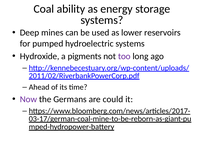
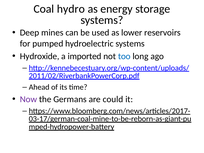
ability: ability -> hydro
pigments: pigments -> imported
too colour: purple -> blue
